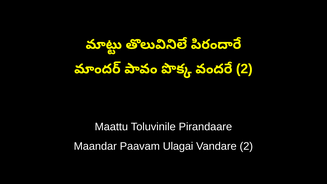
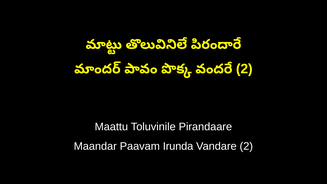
Ulagai: Ulagai -> Irunda
